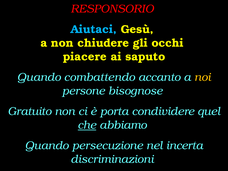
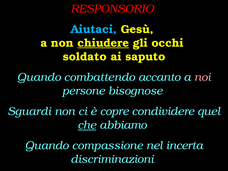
chiudere underline: none -> present
piacere: piacere -> soldato
noi colour: yellow -> pink
Gratuito: Gratuito -> Sguardi
porta: porta -> copre
persecuzione: persecuzione -> compassione
